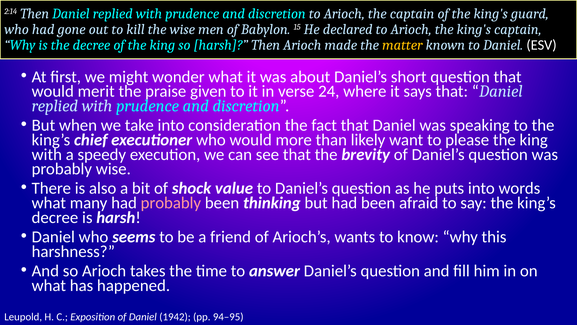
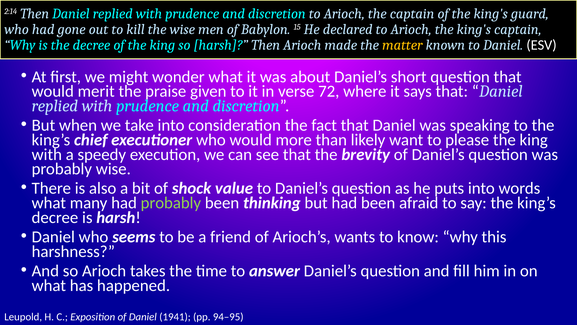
24: 24 -> 72
probably at (171, 203) colour: pink -> light green
1942: 1942 -> 1941
